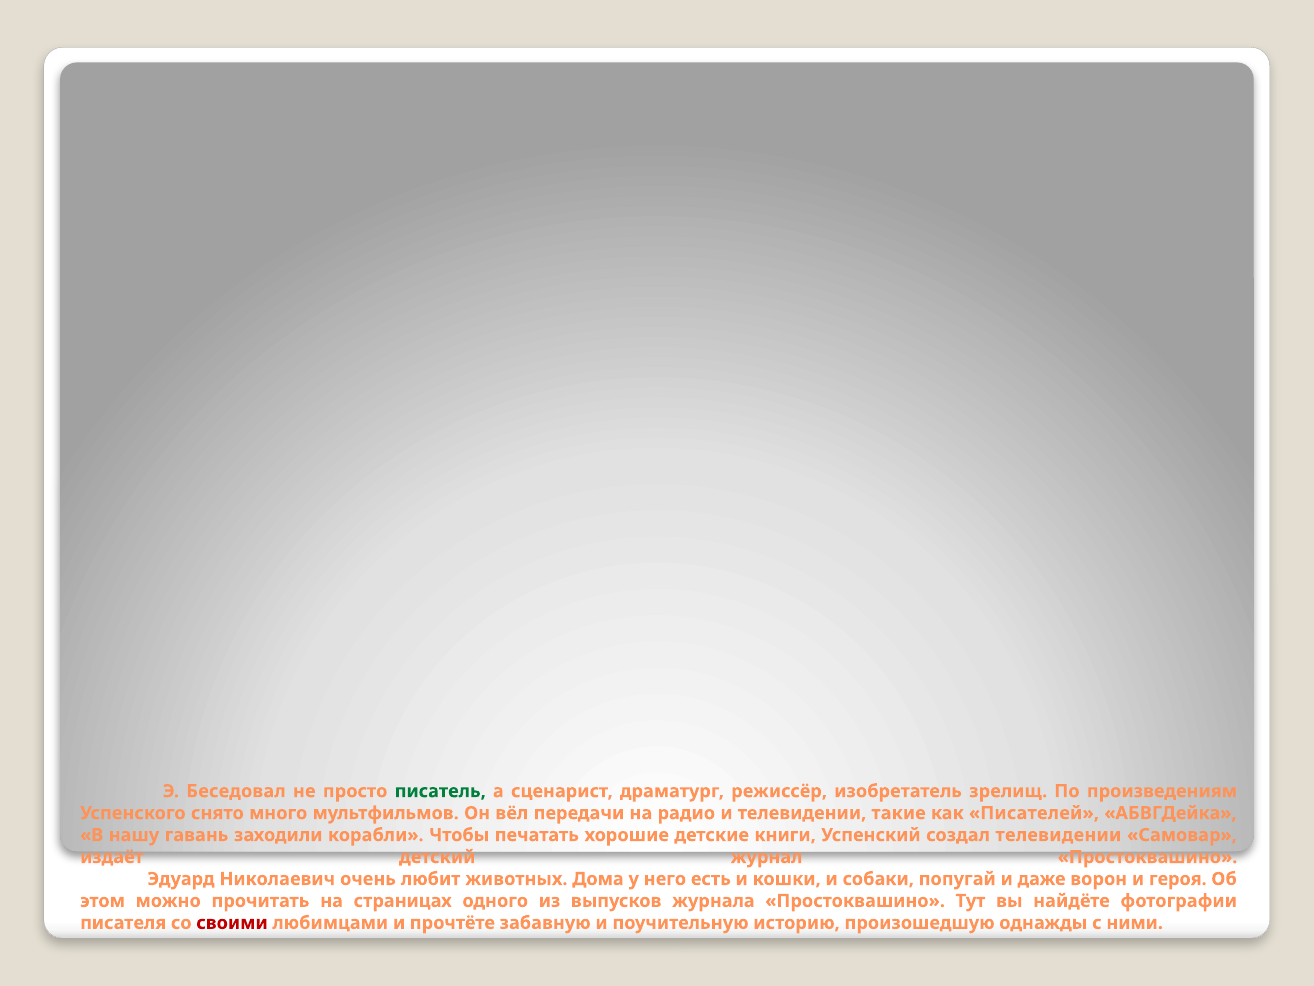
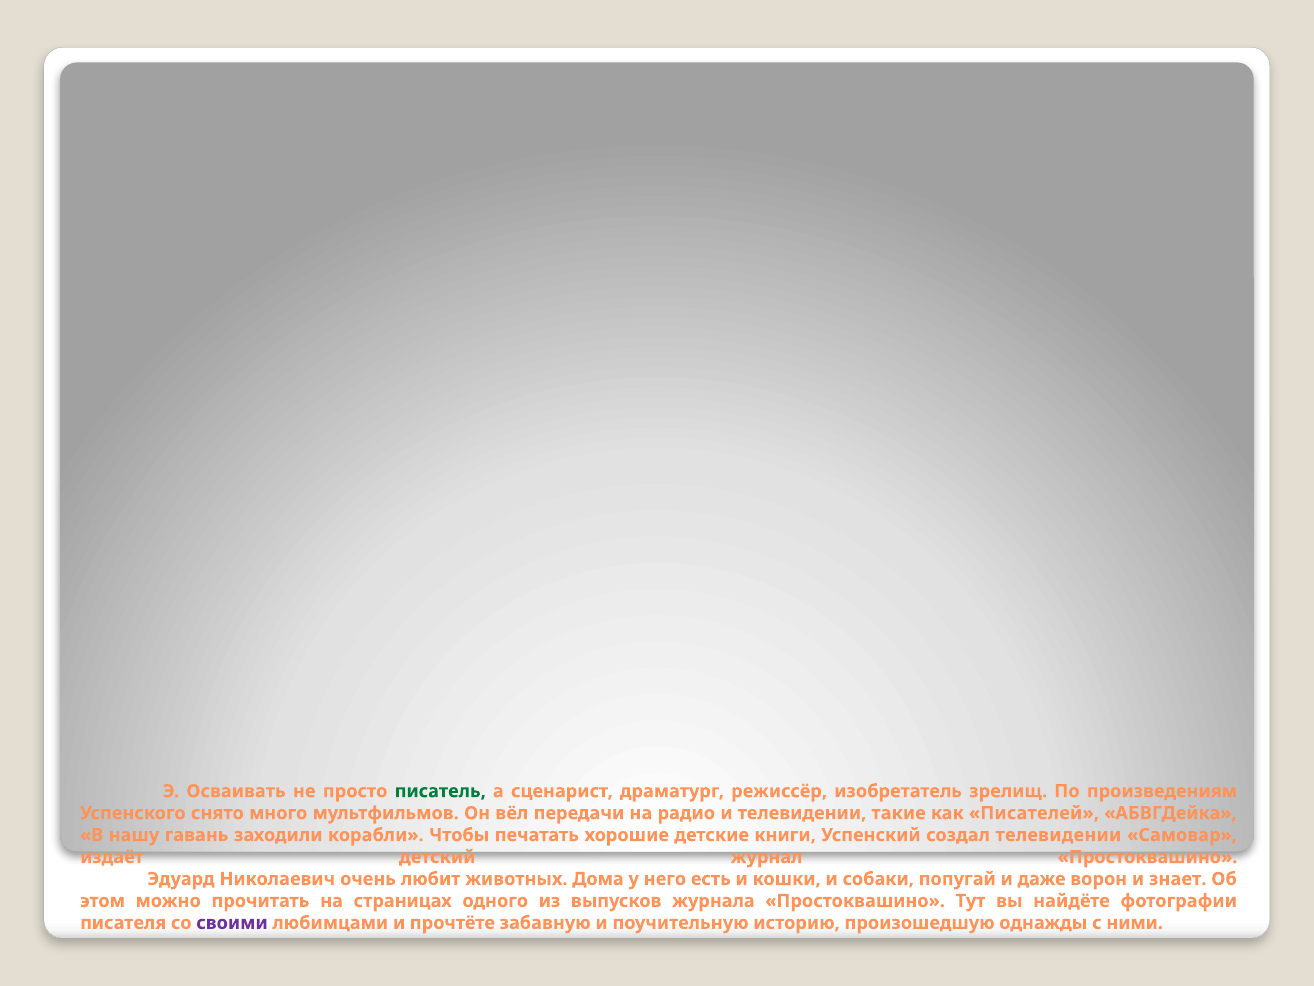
Беседовал: Беседовал -> Осваивать
героя: героя -> знает
своими colour: red -> purple
